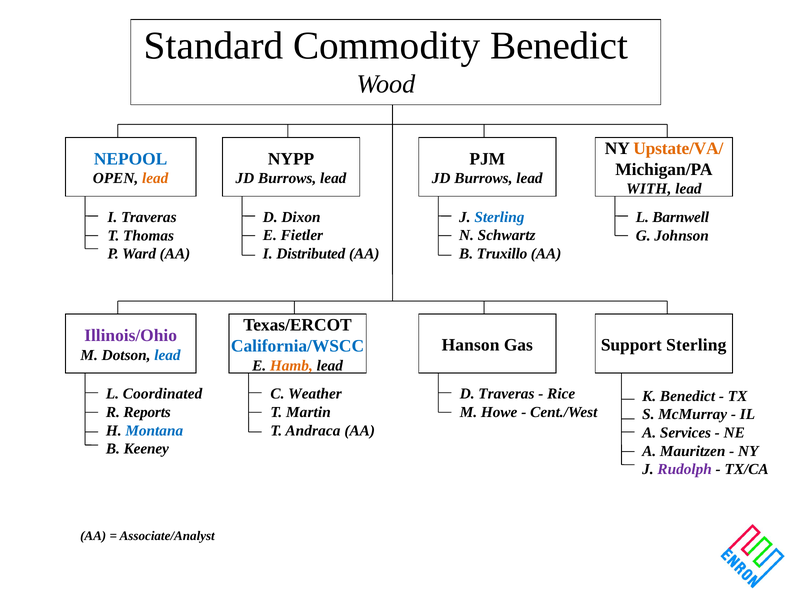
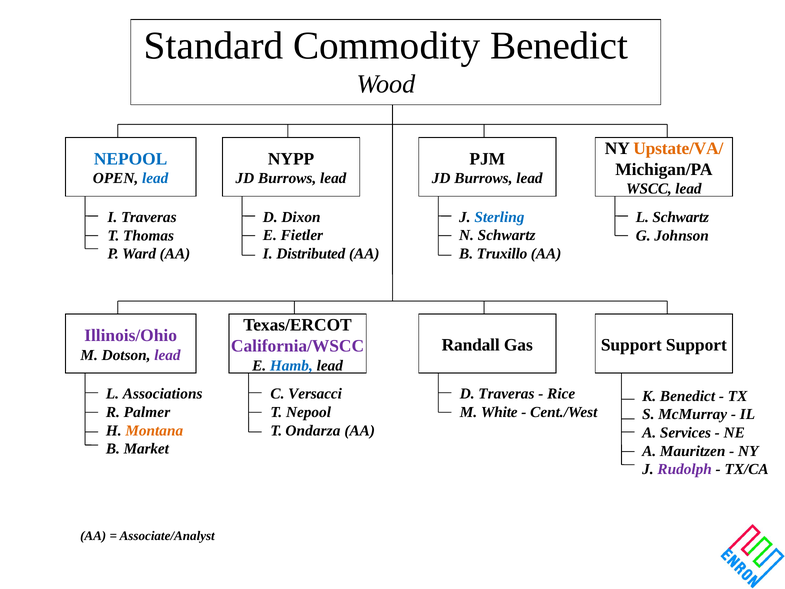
lead at (155, 178) colour: orange -> blue
WITH: WITH -> WSCC
L Barnwell: Barnwell -> Schwartz
Hanson: Hanson -> Randall
Support Sterling: Sterling -> Support
California/WSCC colour: blue -> purple
lead at (167, 355) colour: blue -> purple
Hamb colour: orange -> blue
Coordinated: Coordinated -> Associations
Weather: Weather -> Versacci
Reports: Reports -> Palmer
T Martin: Martin -> Nepool
Howe: Howe -> White
Montana colour: blue -> orange
Andraca: Andraca -> Ondarza
Keeney: Keeney -> Market
